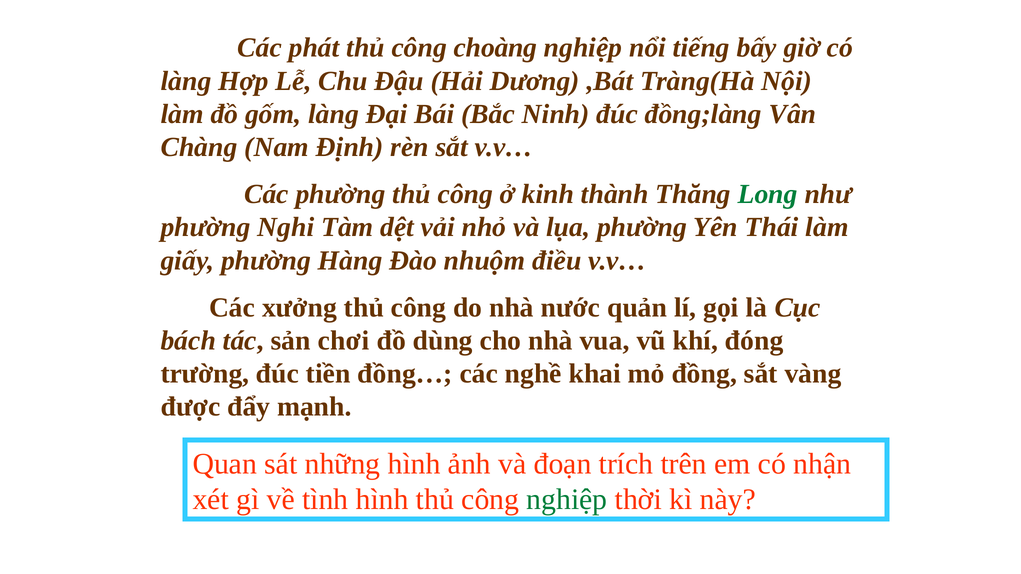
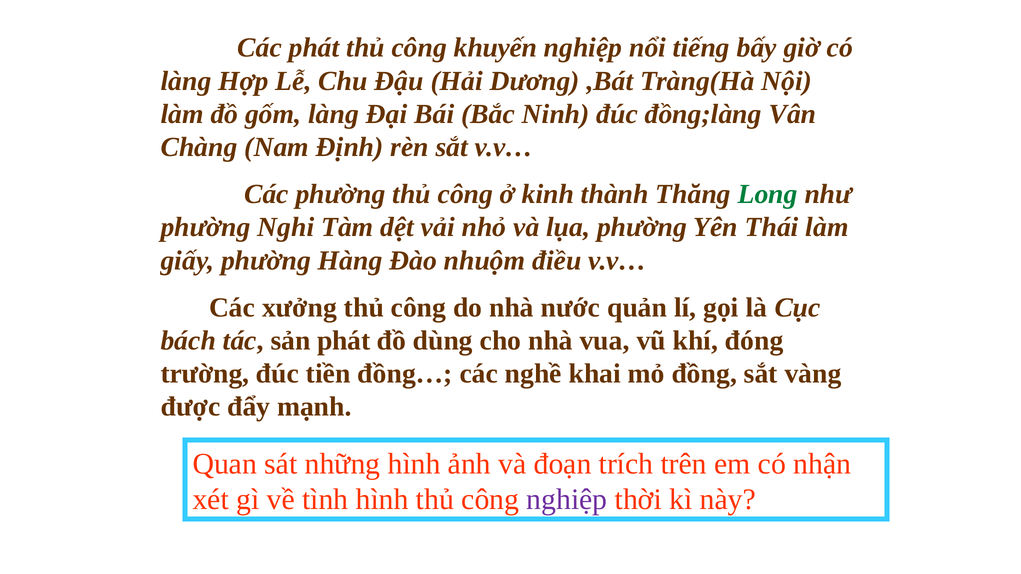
choàng: choàng -> khuyến
sản chơi: chơi -> phát
nghiệp at (567, 500) colour: green -> purple
